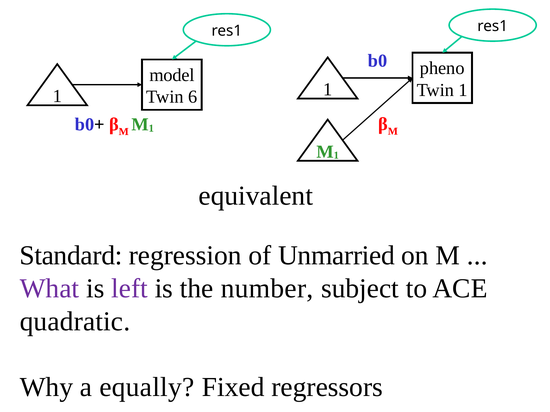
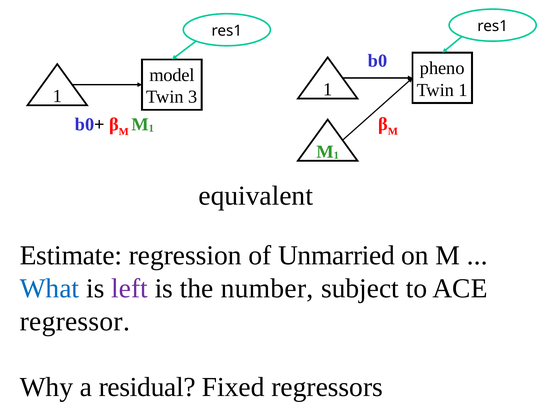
6: 6 -> 3
Standard: Standard -> Estimate
What colour: purple -> blue
quadratic: quadratic -> regressor
equally: equally -> residual
